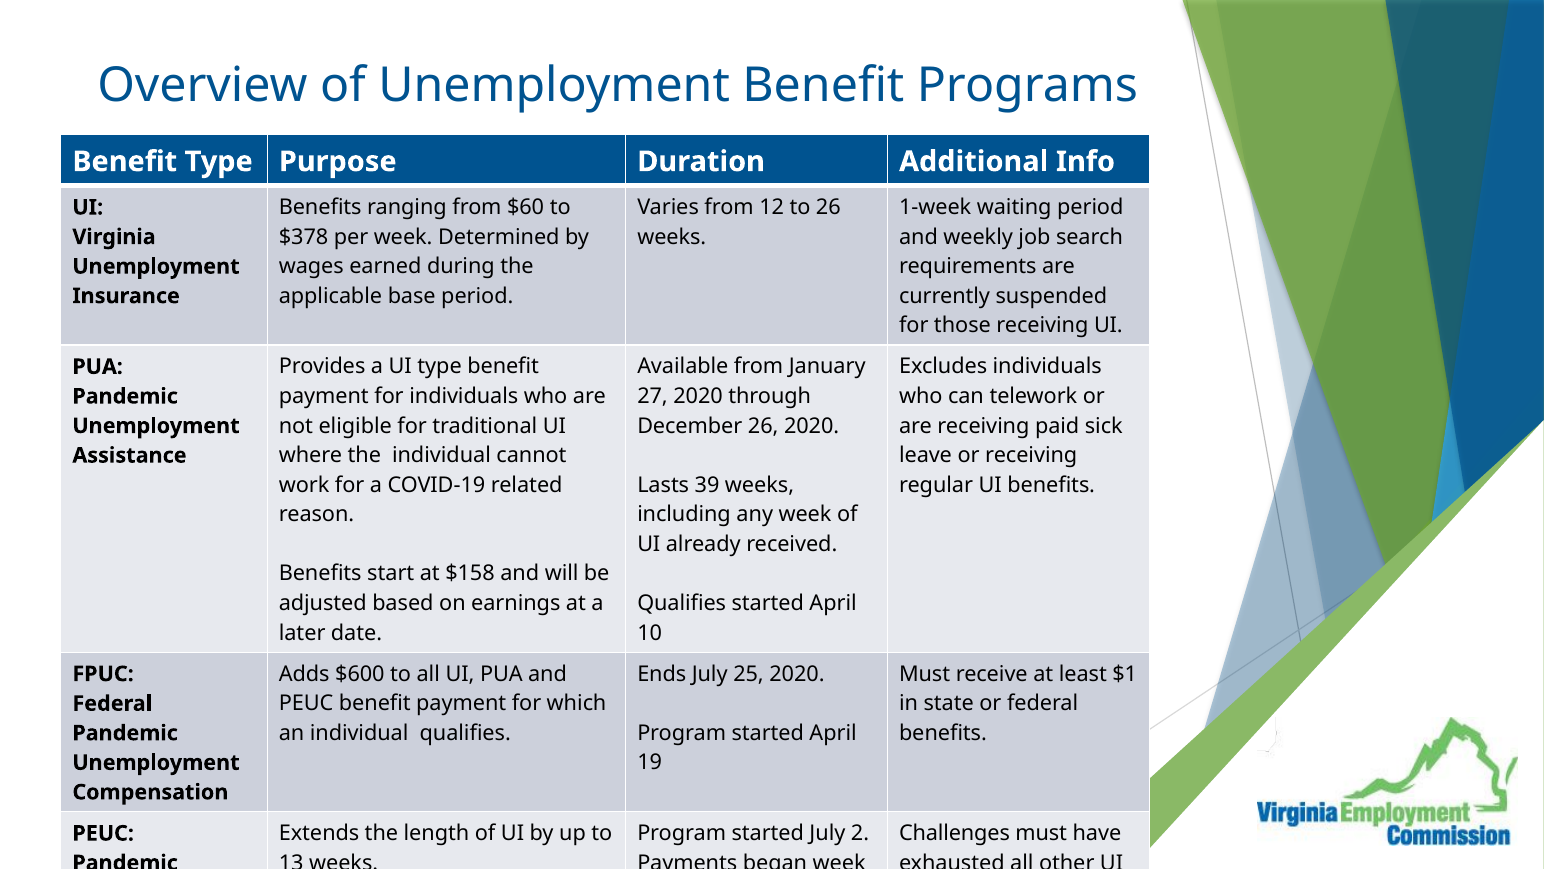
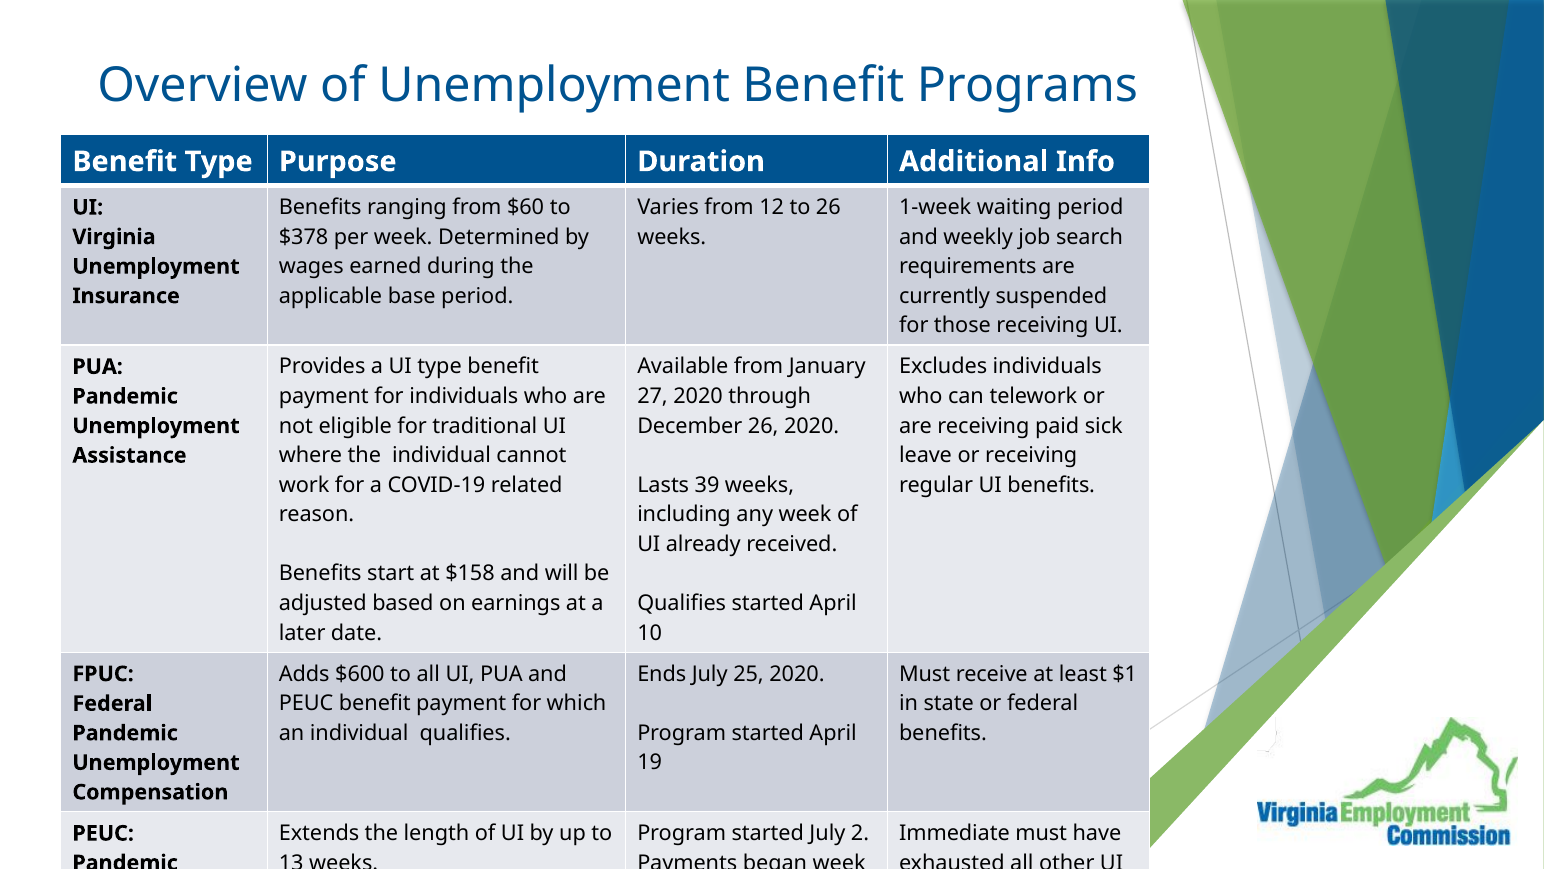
Challenges: Challenges -> Immediate
